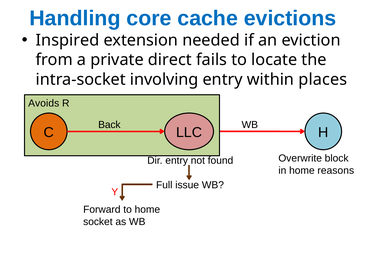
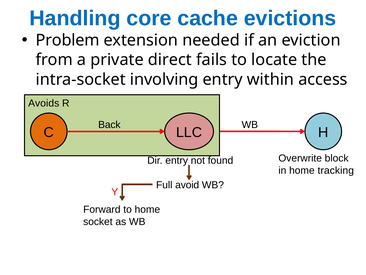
Inspired: Inspired -> Problem
places: places -> access
reasons: reasons -> tracking
issue: issue -> avoid
